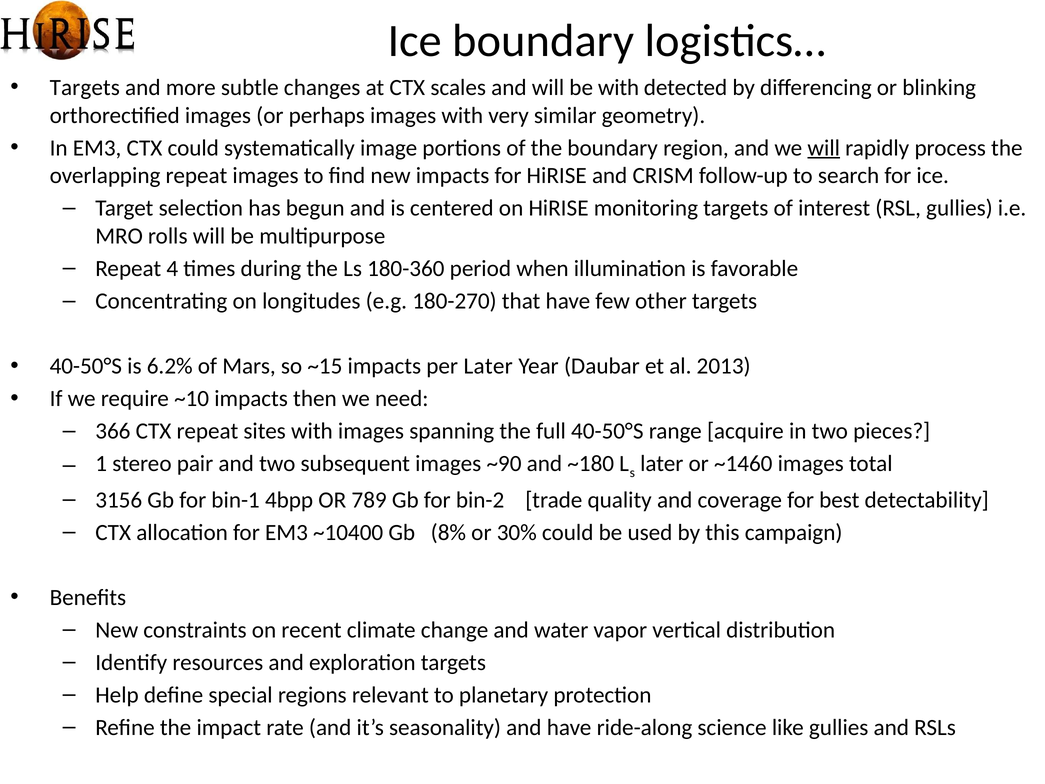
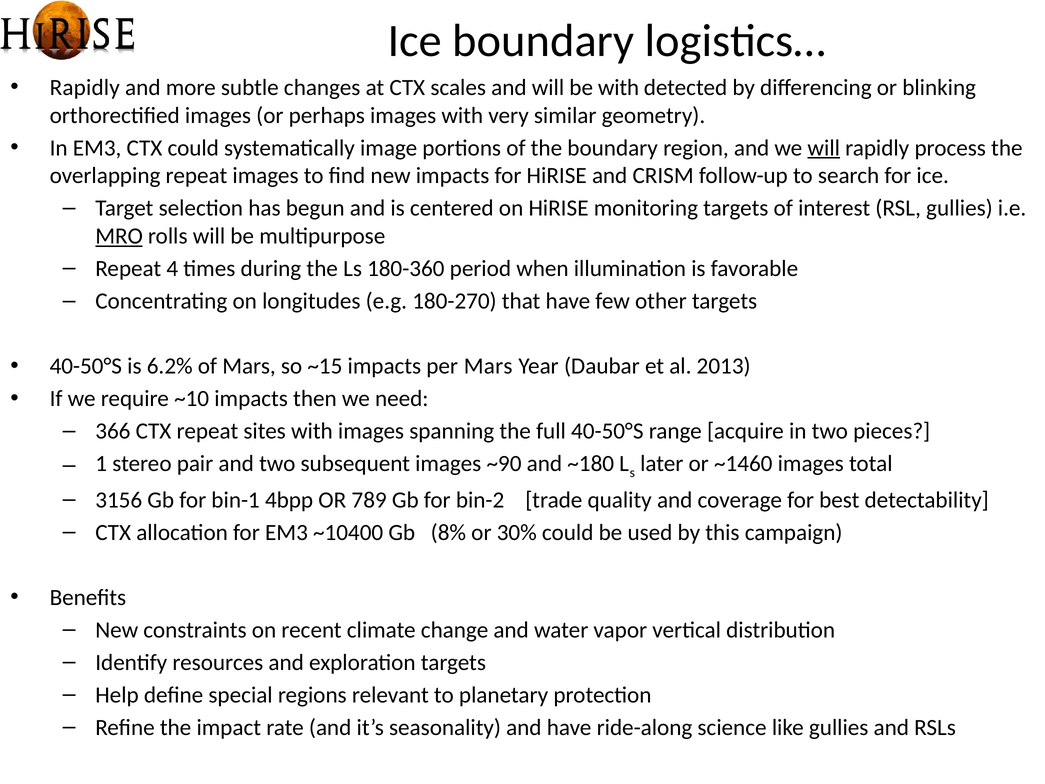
Targets at (85, 88): Targets -> Rapidly
MRO underline: none -> present
per Later: Later -> Mars
